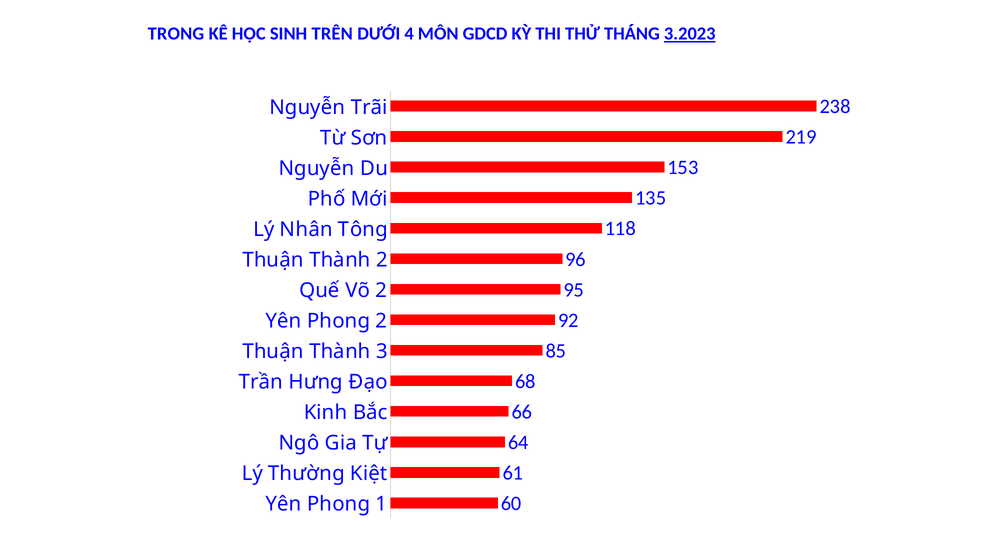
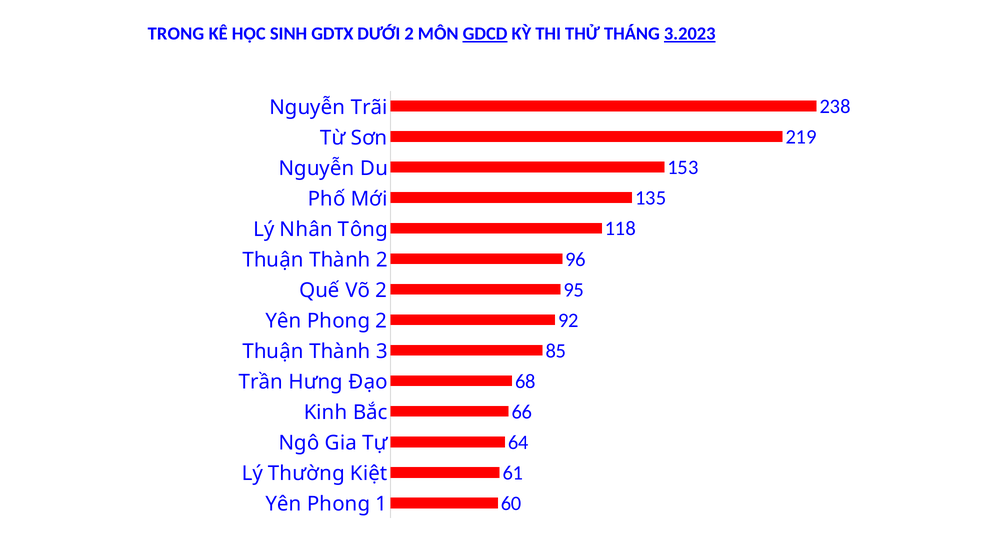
TRÊN: TRÊN -> GDTX
DƯỚI 4: 4 -> 2
GDCD underline: none -> present
